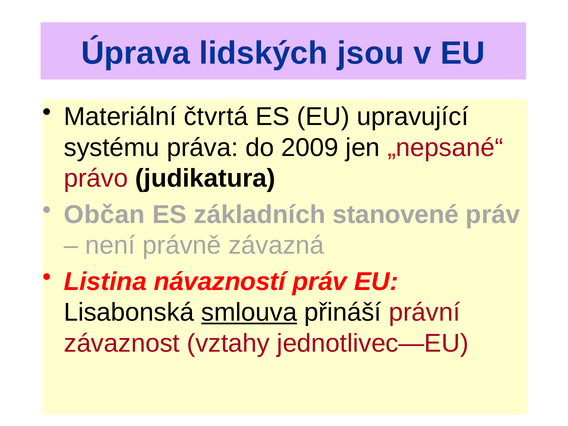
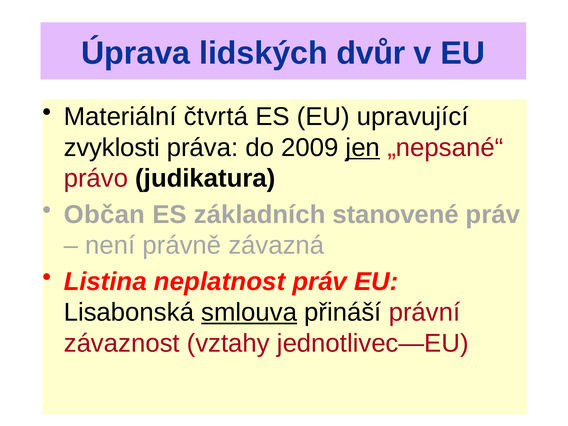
jsou: jsou -> dvůr
systému: systému -> zvyklosti
jen underline: none -> present
návazností: návazností -> neplatnost
